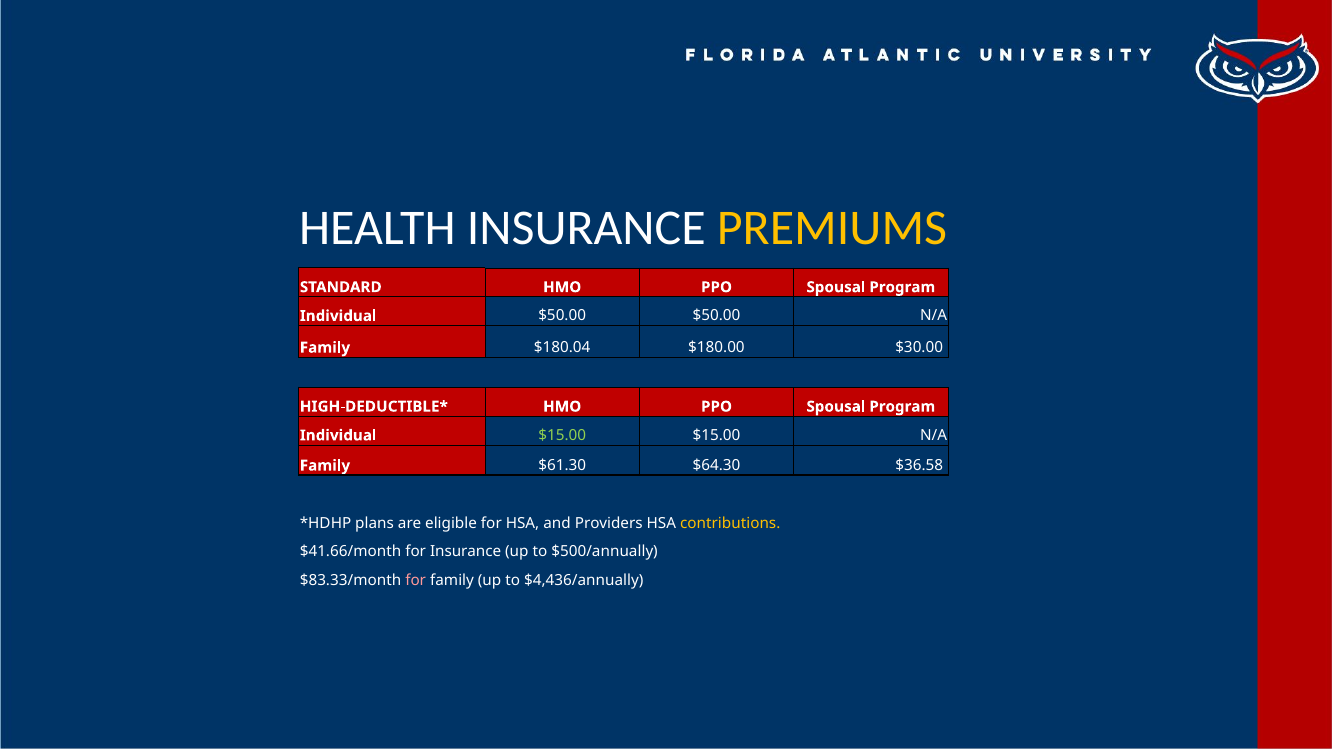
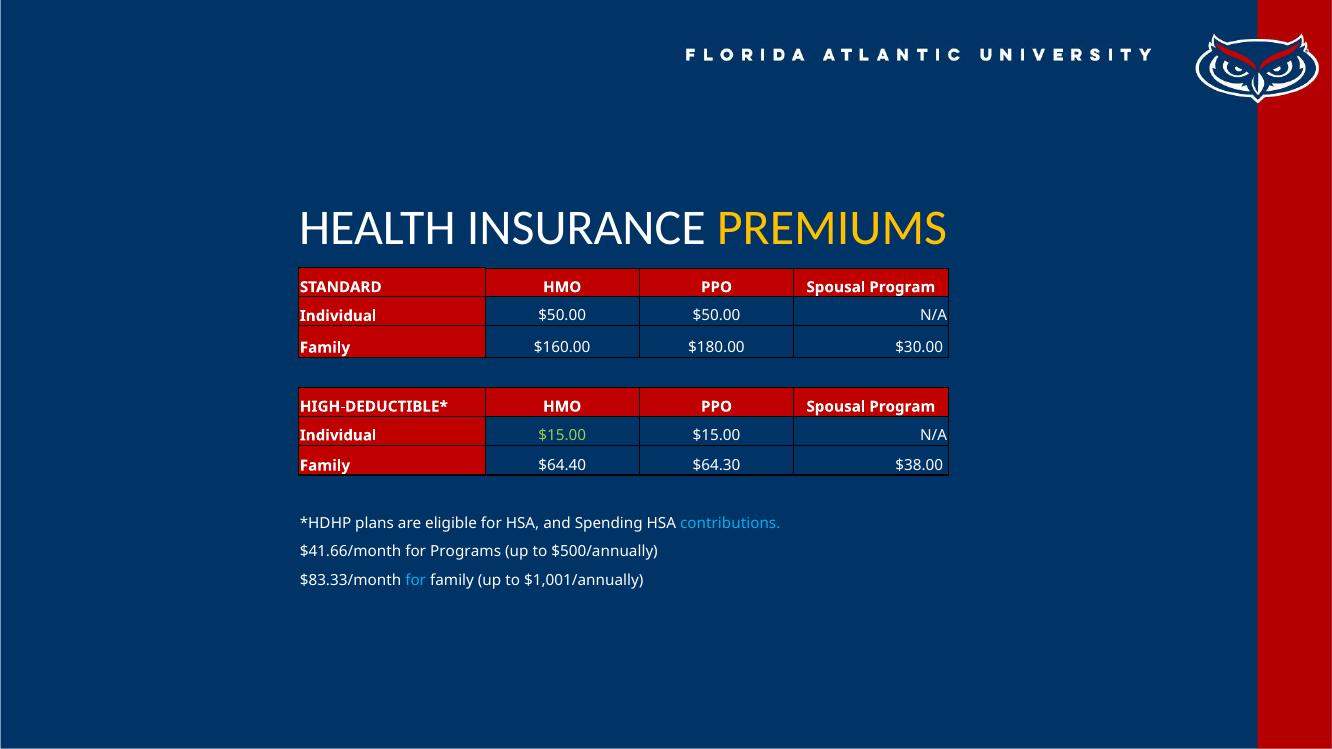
$180.04: $180.04 -> $160.00
$61.30: $61.30 -> $64.40
$36.58: $36.58 -> $38.00
Providers: Providers -> Spending
contributions colour: yellow -> light blue
for Insurance: Insurance -> Programs
for at (416, 581) colour: pink -> light blue
$4,436/annually: $4,436/annually -> $1,001/annually
